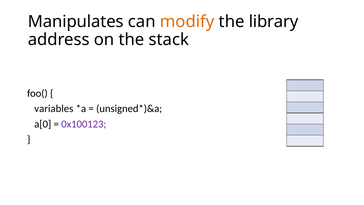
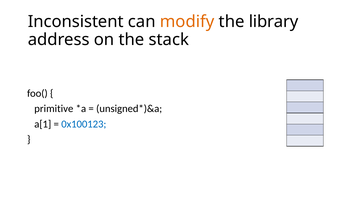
Manipulates: Manipulates -> Inconsistent
variables: variables -> primitive
a[0: a[0 -> a[1
0x100123 colour: purple -> blue
